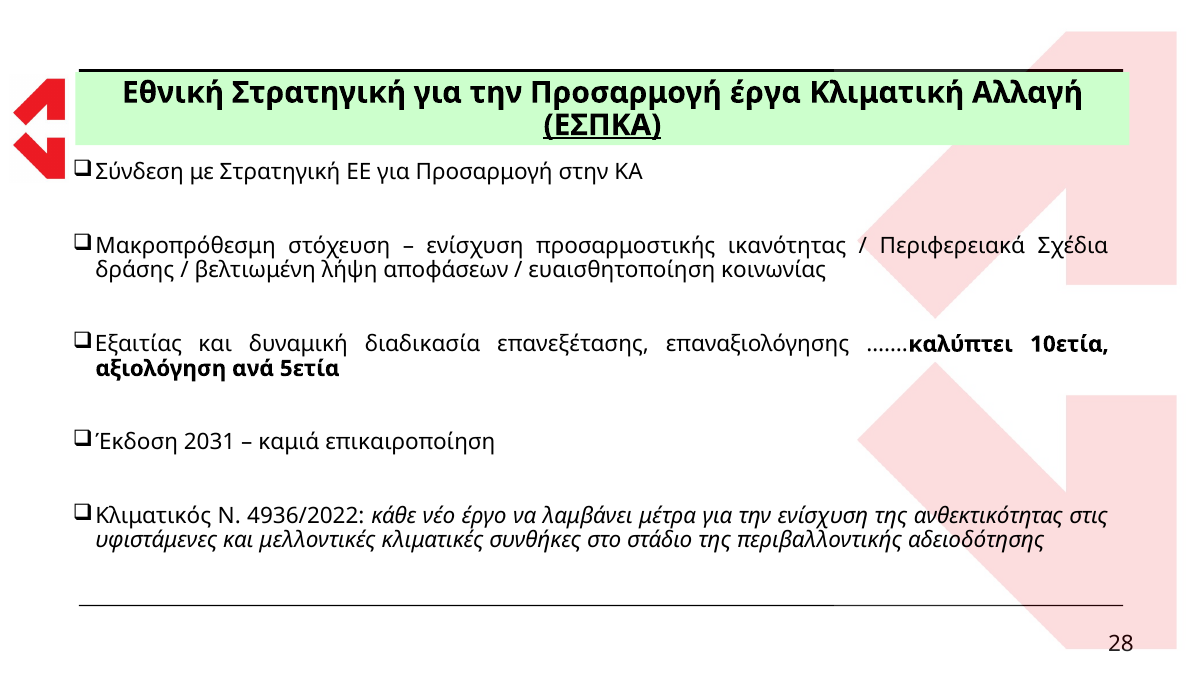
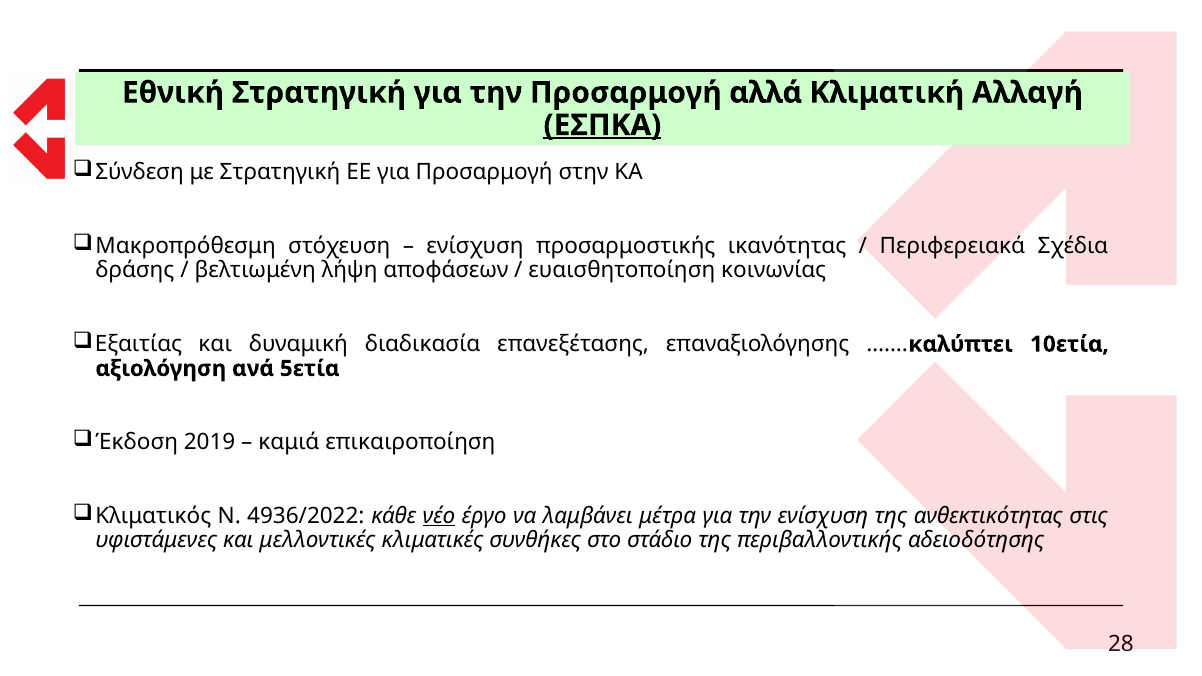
έργα: έργα -> αλλά
2031: 2031 -> 2019
νέο underline: none -> present
